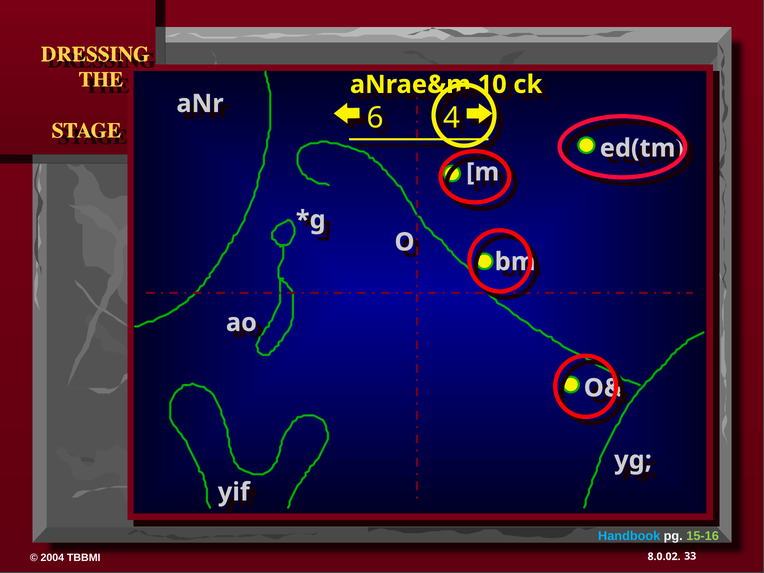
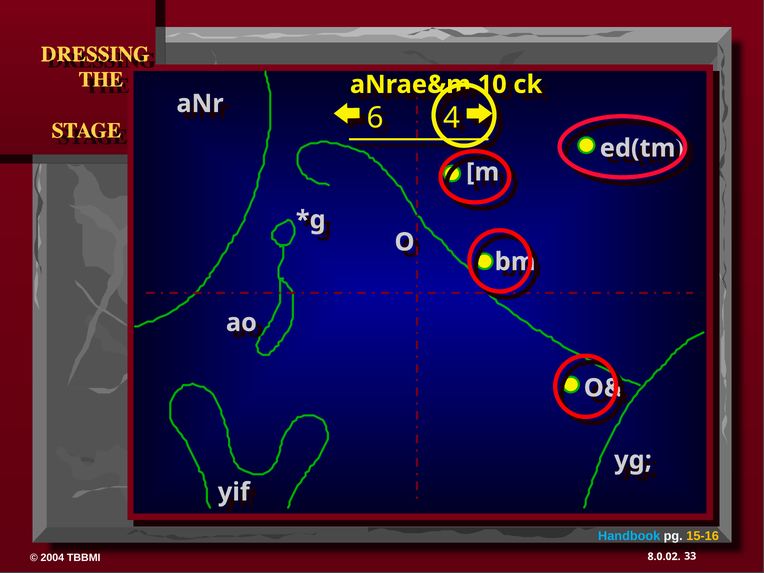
15-16 colour: light green -> yellow
